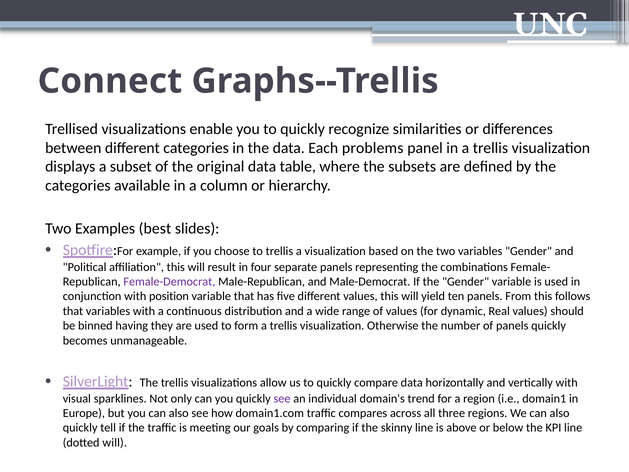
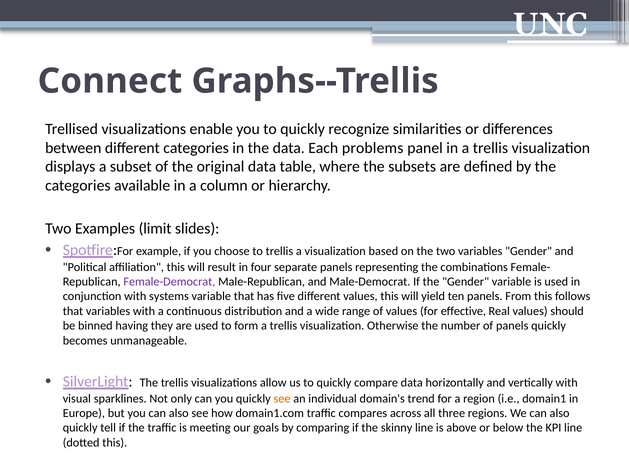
best: best -> limit
position: position -> systems
dynamic: dynamic -> effective
see at (282, 398) colour: purple -> orange
dotted will: will -> this
